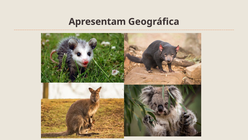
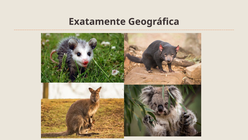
Apresentam: Apresentam -> Exatamente
